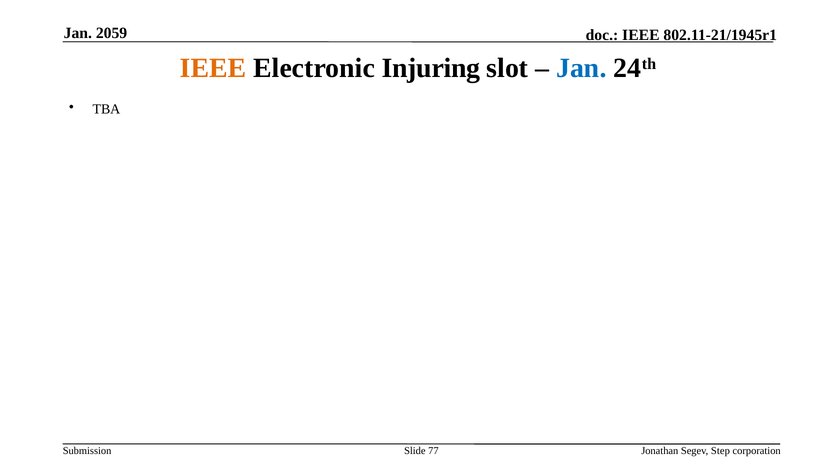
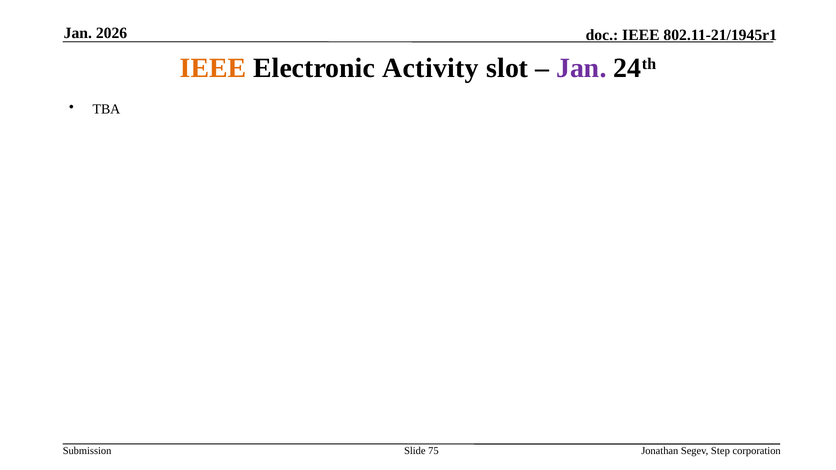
2059: 2059 -> 2026
Injuring: Injuring -> Activity
Jan at (581, 68) colour: blue -> purple
77: 77 -> 75
